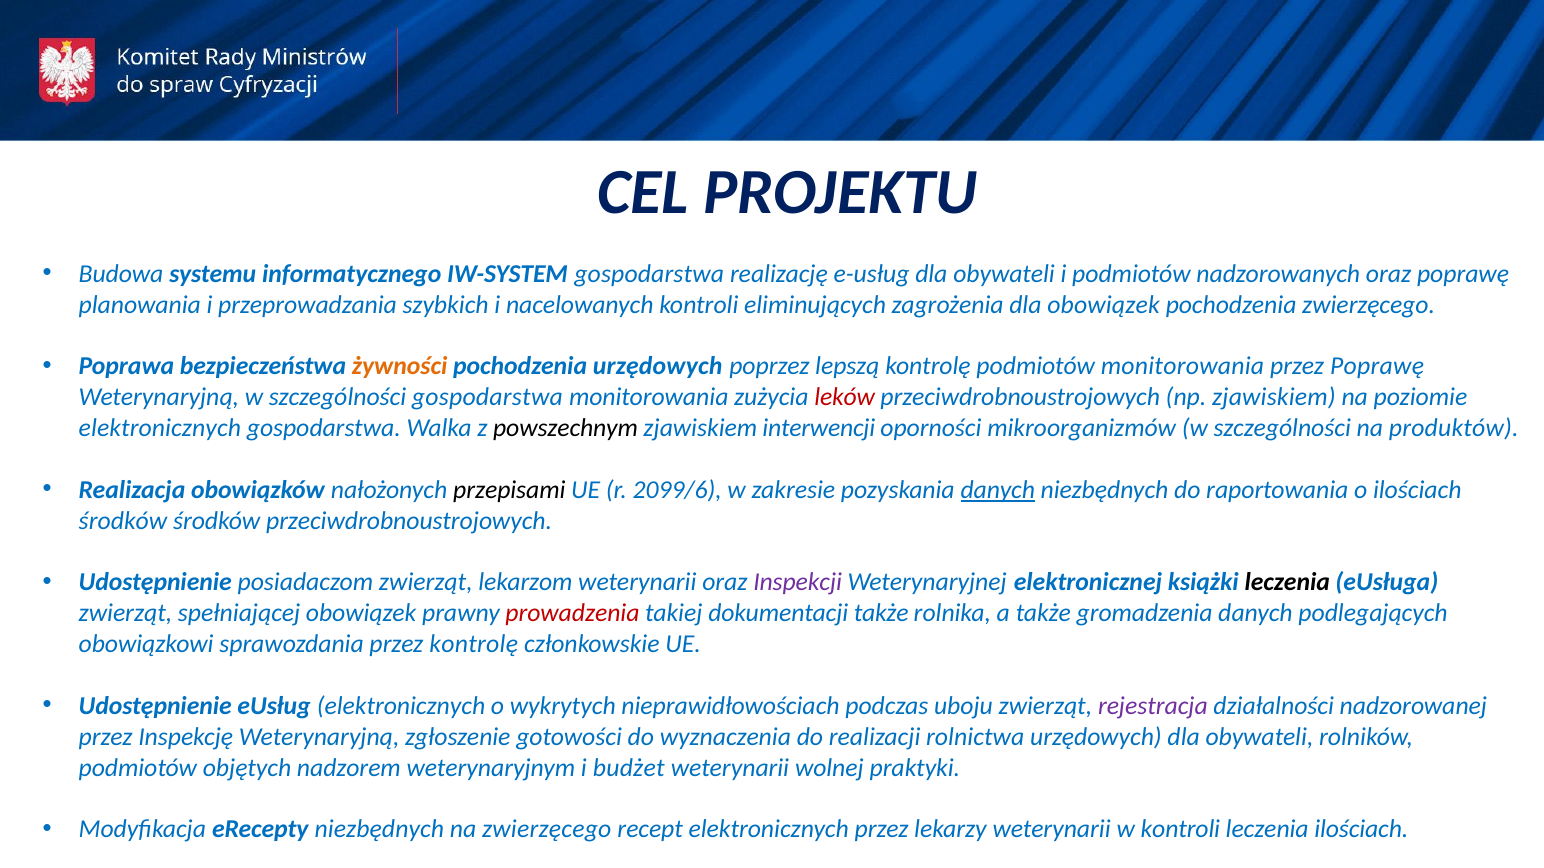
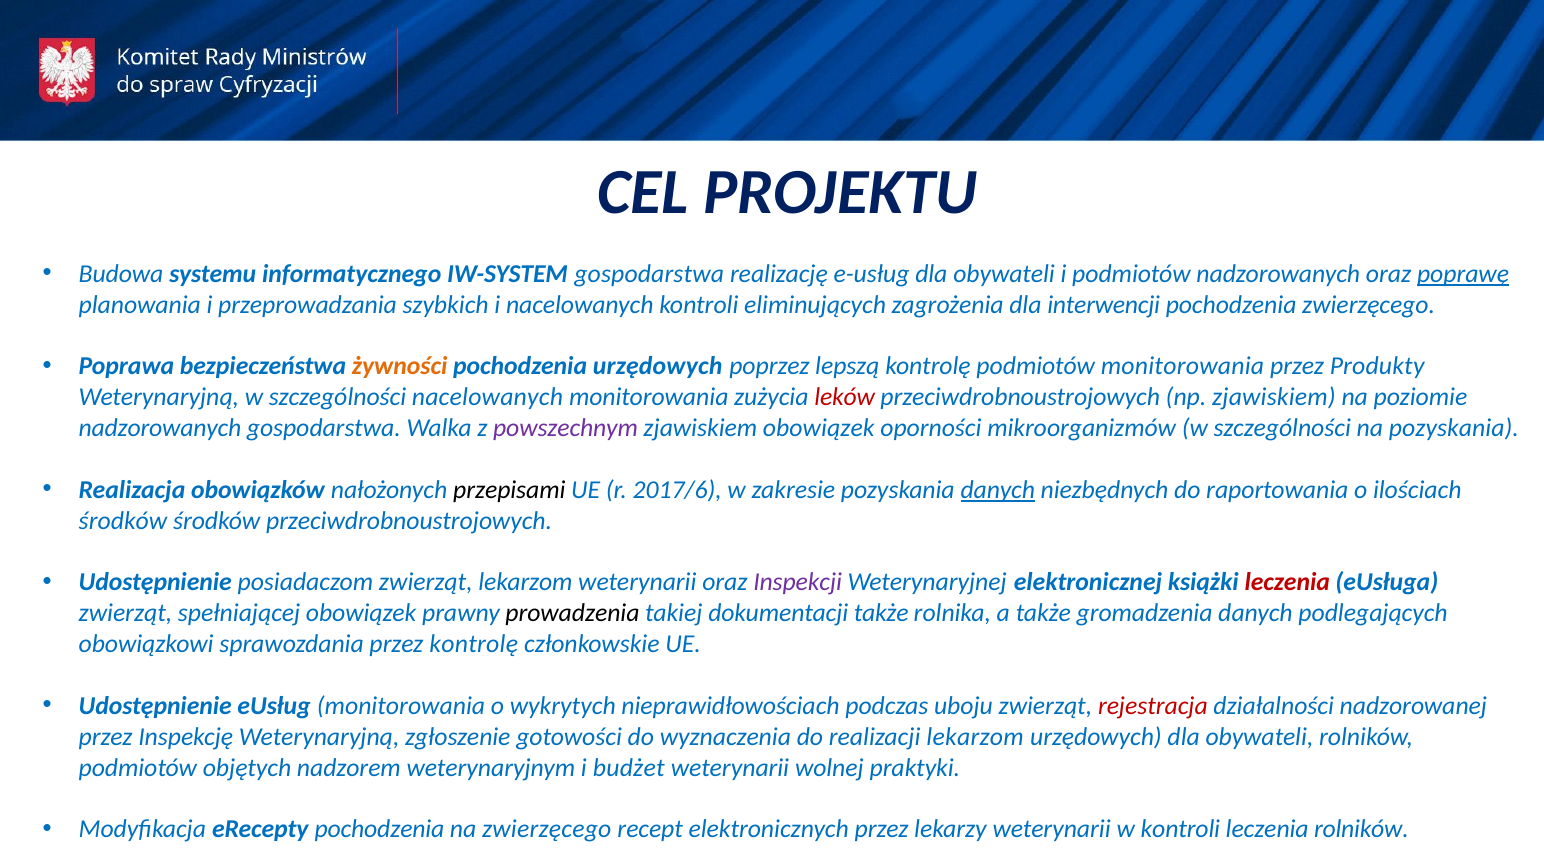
poprawę at (1463, 274) underline: none -> present
dla obowiązek: obowiązek -> interwencji
przez Poprawę: Poprawę -> Produkty
szczególności gospodarstwa: gospodarstwa -> nacelowanych
elektronicznych at (160, 428): elektronicznych -> nadzorowanych
powszechnym colour: black -> purple
zjawiskiem interwencji: interwencji -> obowiązek
na produktów: produktów -> pozyskania
2099/6: 2099/6 -> 2017/6
leczenia at (1287, 583) colour: black -> red
prowadzenia colour: red -> black
eUsług elektronicznych: elektronicznych -> monitorowania
rejestracja colour: purple -> red
realizacji rolnictwa: rolnictwa -> lekarzom
eRecepty niezbędnych: niezbędnych -> pochodzenia
leczenia ilościach: ilościach -> rolników
